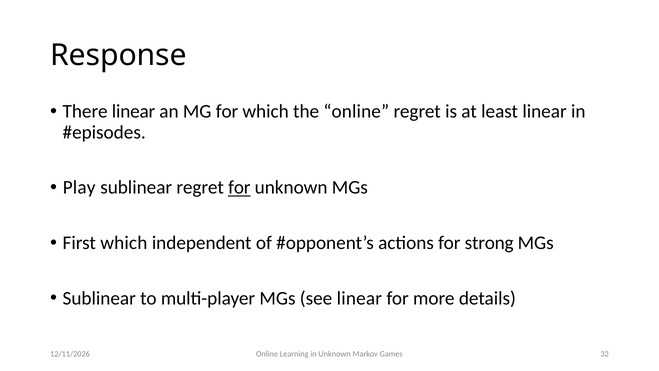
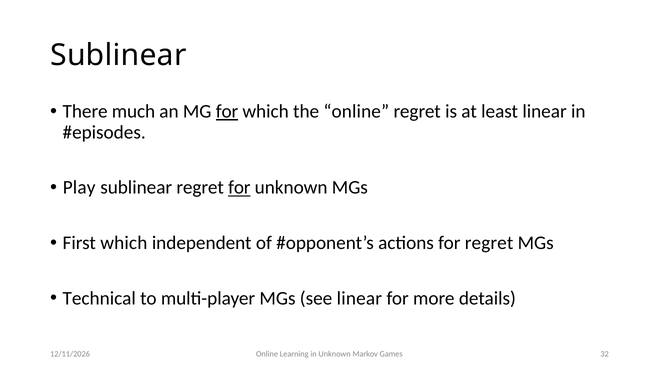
Response at (119, 55): Response -> Sublinear
There linear: linear -> much
for at (227, 111) underline: none -> present
for strong: strong -> regret
Sublinear at (99, 298): Sublinear -> Technical
